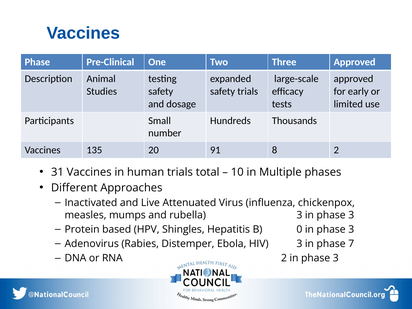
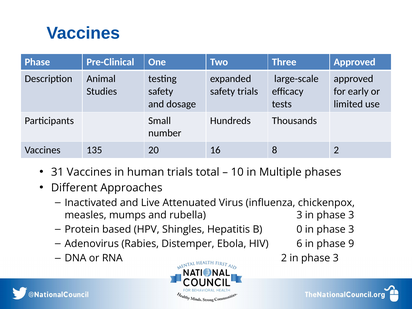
91: 91 -> 16
HIV 3: 3 -> 6
7: 7 -> 9
